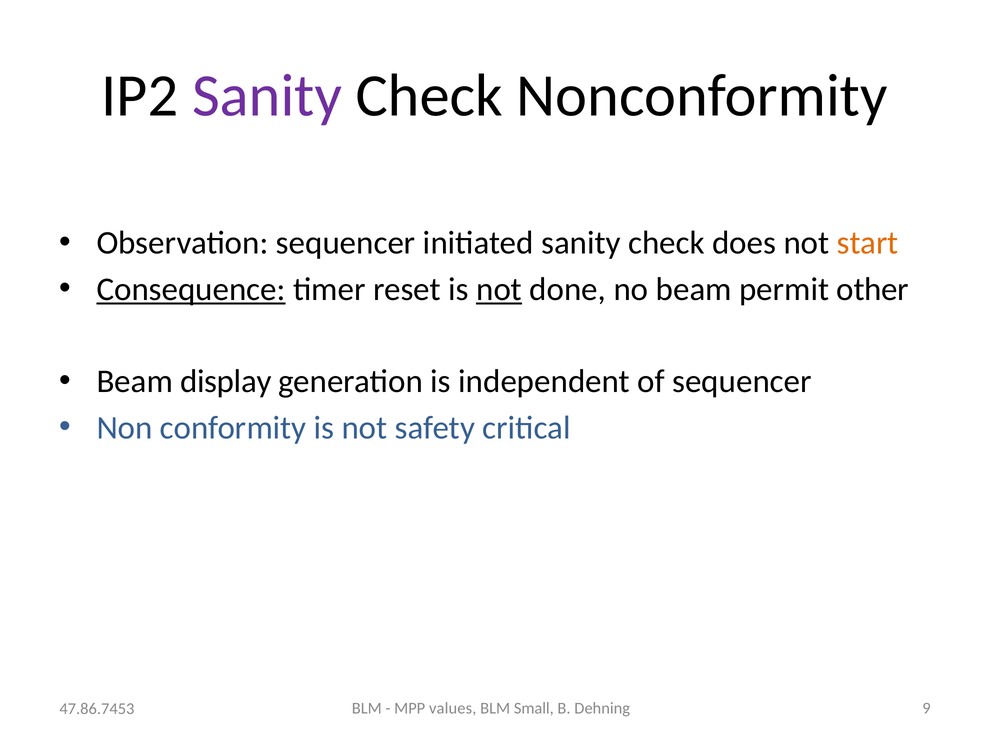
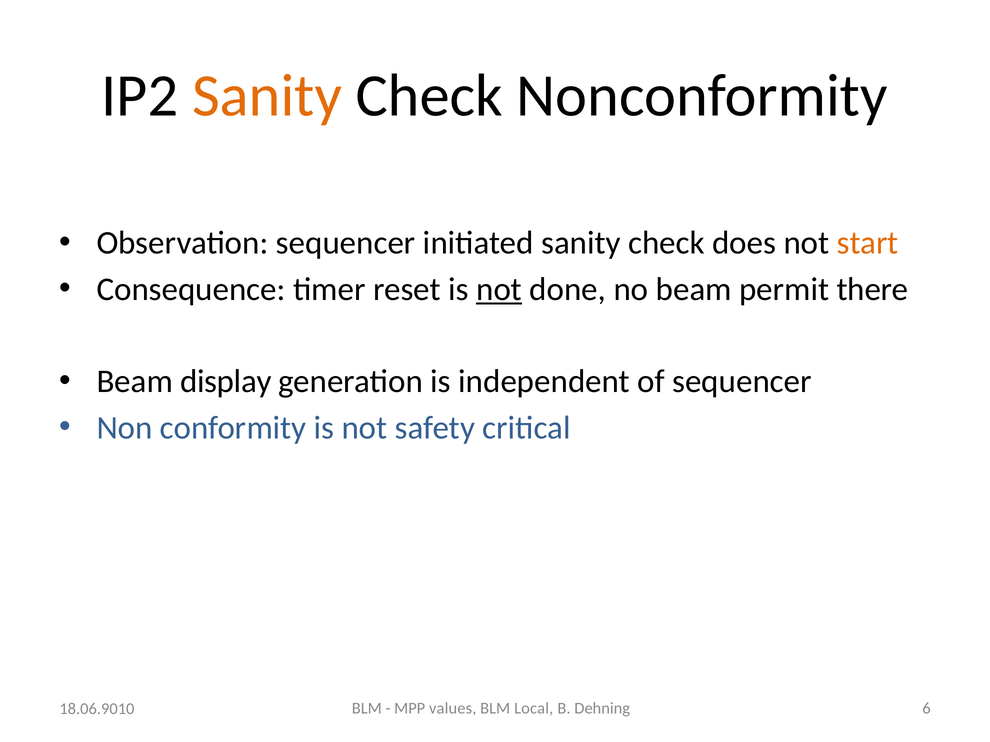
Sanity at (267, 96) colour: purple -> orange
Consequence underline: present -> none
other: other -> there
Small: Small -> Local
9: 9 -> 6
47.86.7453: 47.86.7453 -> 18.06.9010
